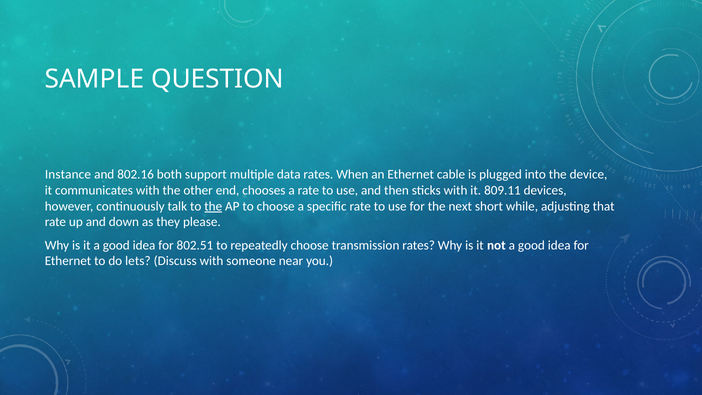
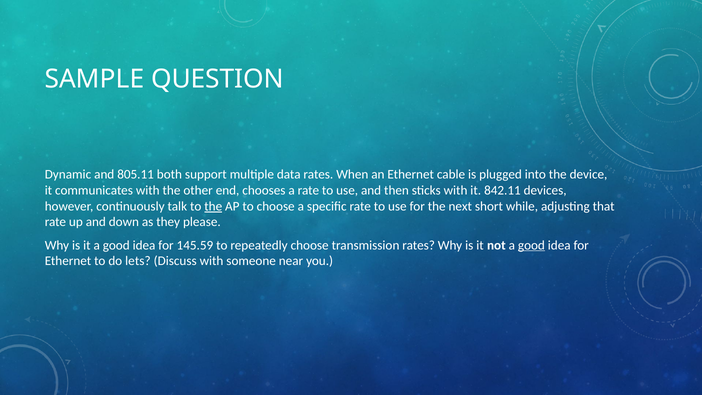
Instance: Instance -> Dynamic
802.16: 802.16 -> 805.11
809.11: 809.11 -> 842.11
802.51: 802.51 -> 145.59
good at (531, 245) underline: none -> present
